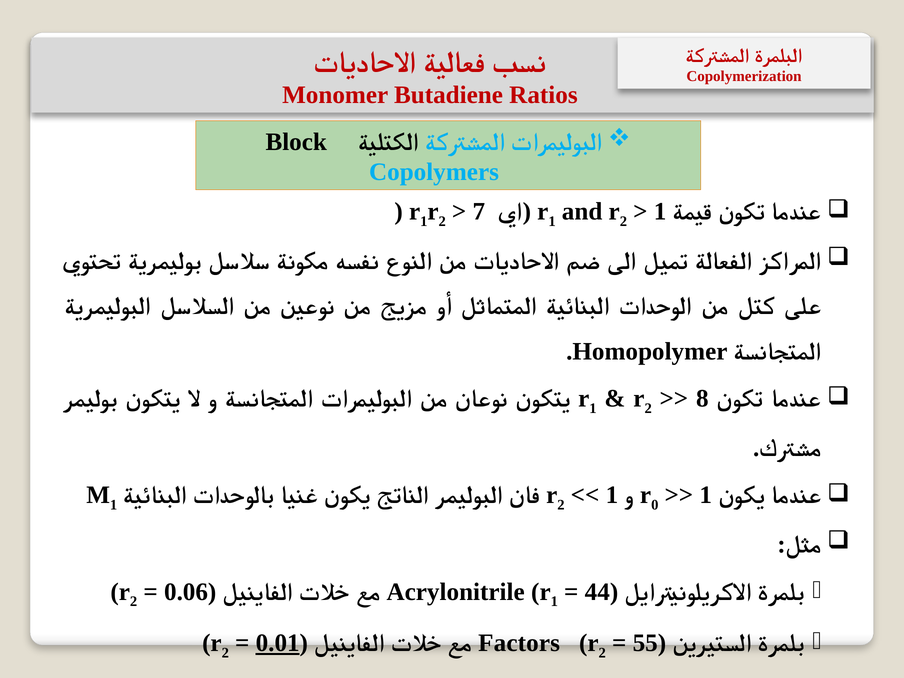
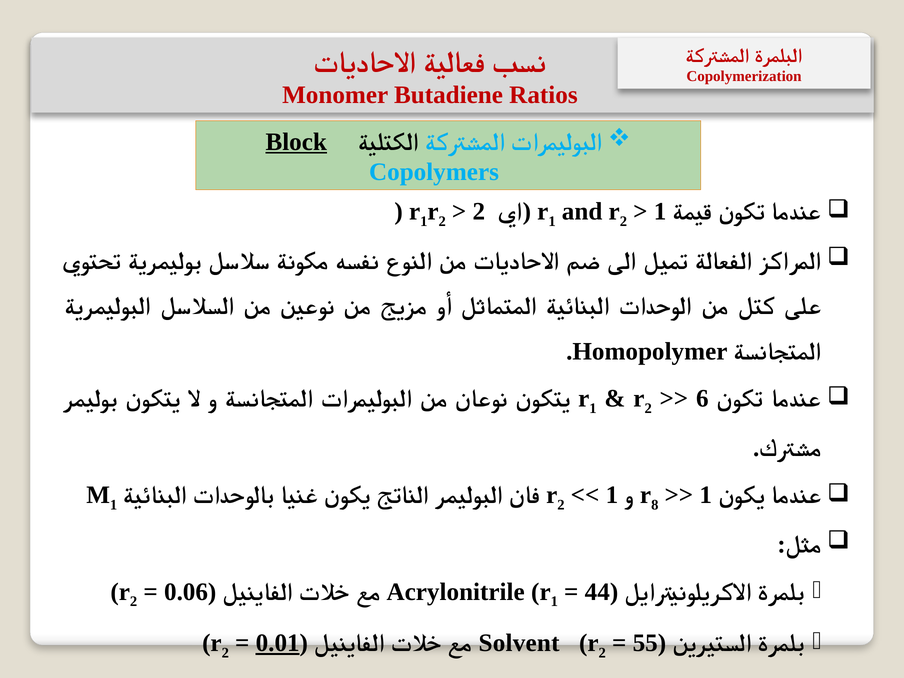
Block underline: none -> present
7 at (479, 212): 7 -> 2
8: 8 -> 6
0: 0 -> 8
Factors: Factors -> Solvent
